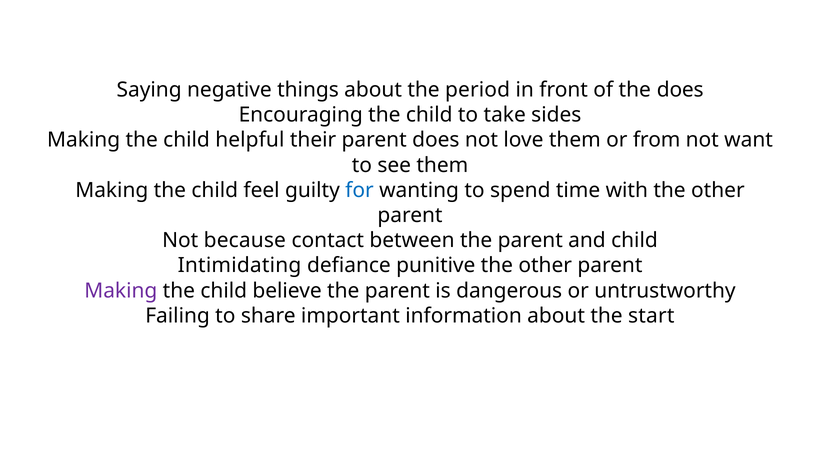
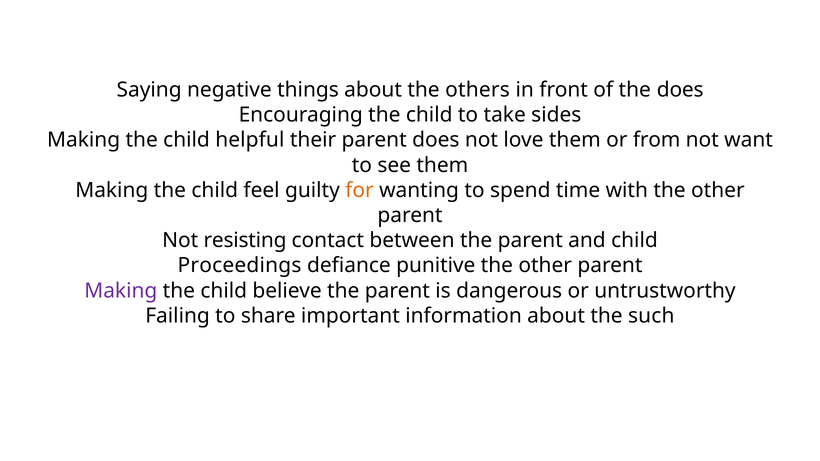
period: period -> others
for colour: blue -> orange
because: because -> resisting
Intimidating: Intimidating -> Proceedings
start: start -> such
